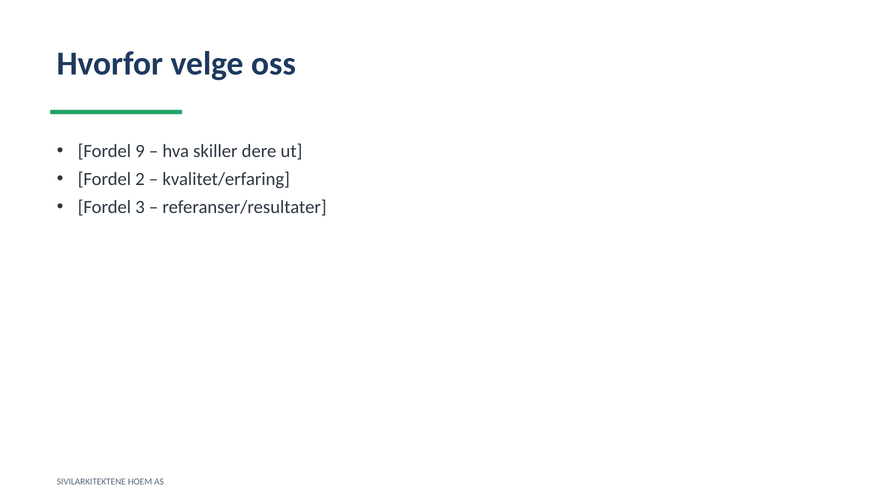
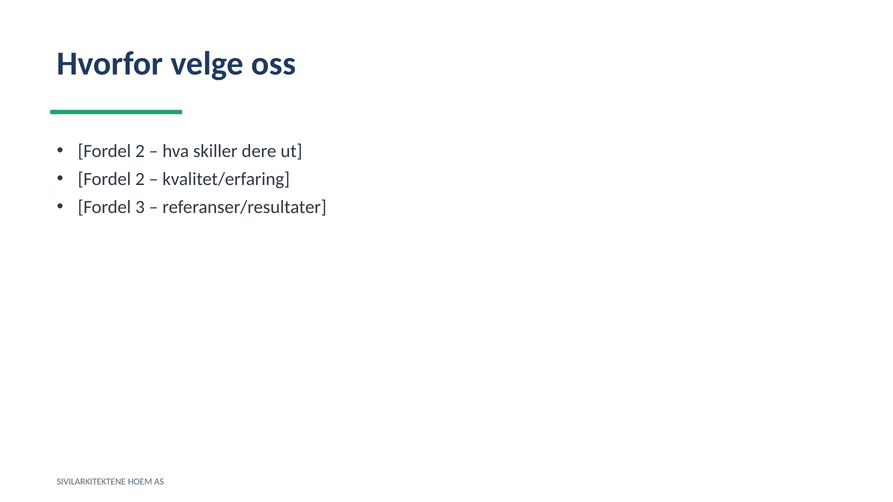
9 at (140, 151): 9 -> 2
